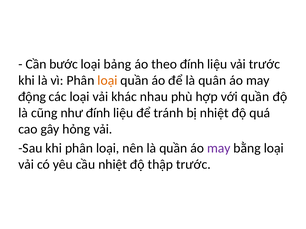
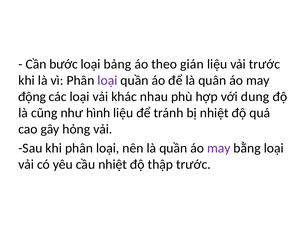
theo đính: đính -> gián
loại at (107, 81) colour: orange -> purple
với quần: quần -> dung
như đính: đính -> hình
